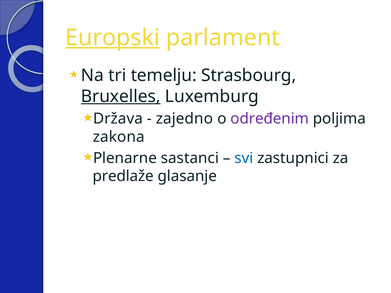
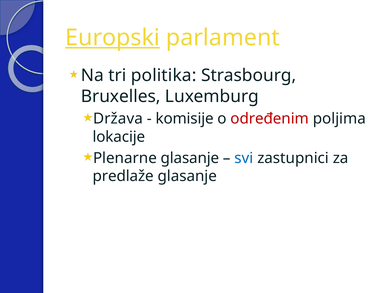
temelju: temelju -> politika
Bruxelles underline: present -> none
zajedno: zajedno -> komisije
određenim colour: purple -> red
zakona: zakona -> lokacije
Plenarne sastanci: sastanci -> glasanje
